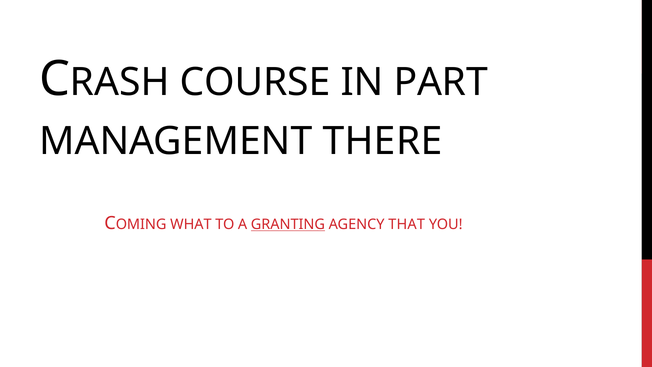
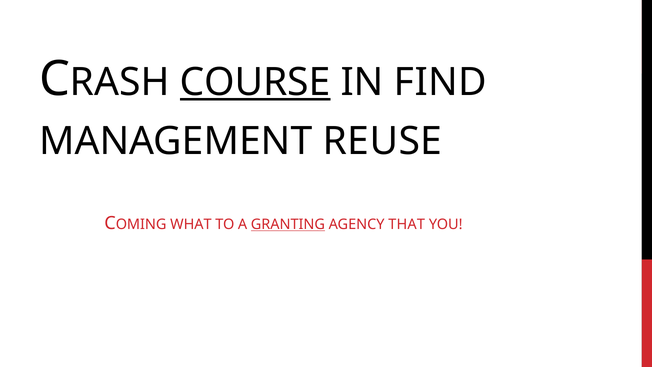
COURSE underline: none -> present
PART: PART -> FIND
THERE: THERE -> REUSE
